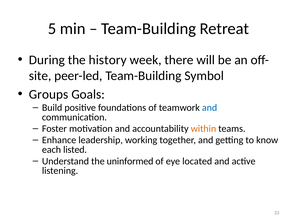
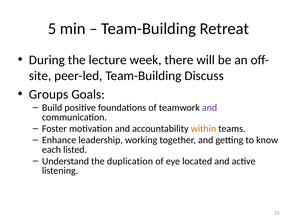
history: history -> lecture
Symbol: Symbol -> Discuss
and at (210, 107) colour: blue -> purple
uninformed: uninformed -> duplication
